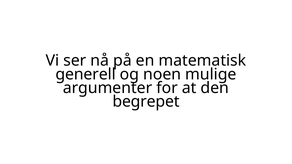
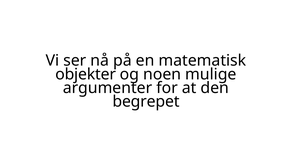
generell: generell -> objekter
